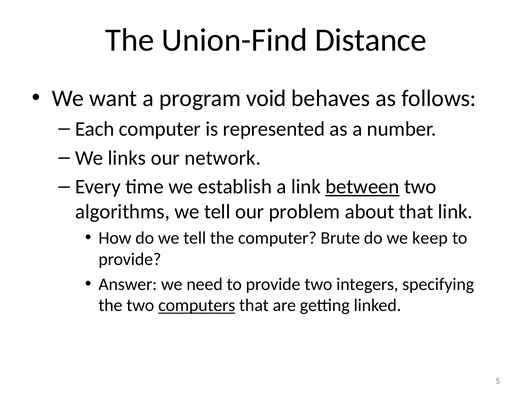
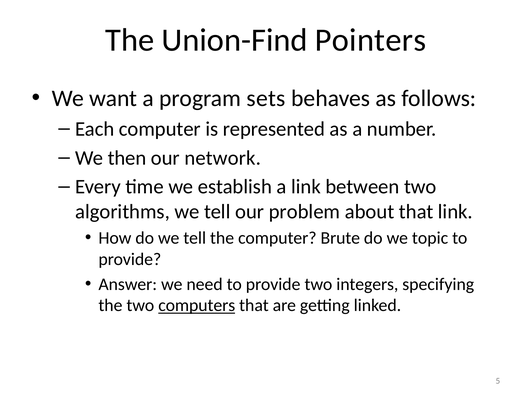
Distance: Distance -> Pointers
void: void -> sets
links: links -> then
between underline: present -> none
keep: keep -> topic
